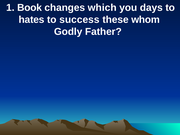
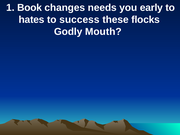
which: which -> needs
days: days -> early
whom: whom -> flocks
Father: Father -> Mouth
